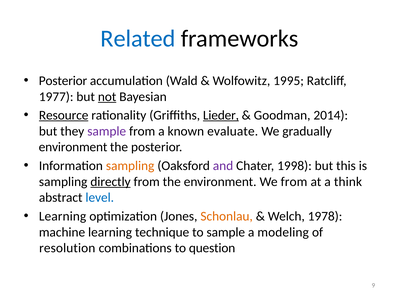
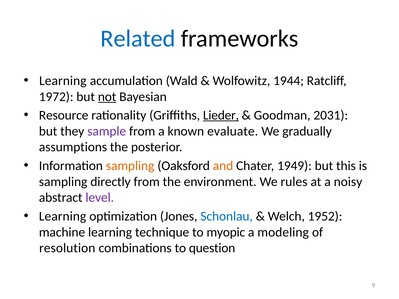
Posterior at (63, 81): Posterior -> Learning
1995: 1995 -> 1944
1977: 1977 -> 1972
Resource underline: present -> none
2014: 2014 -> 2031
environment at (73, 147): environment -> assumptions
and colour: purple -> orange
1998: 1998 -> 1949
directly underline: present -> none
We from: from -> rules
think: think -> noisy
level colour: blue -> purple
Schonlau colour: orange -> blue
1978: 1978 -> 1952
to sample: sample -> myopic
